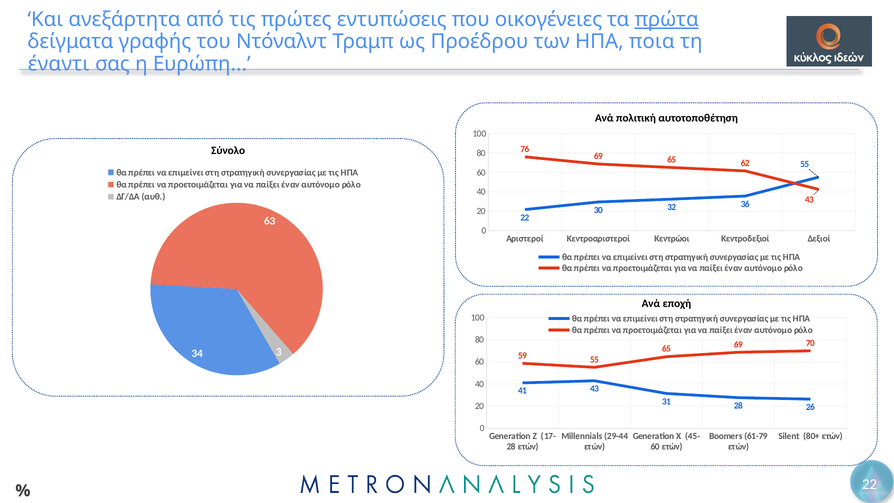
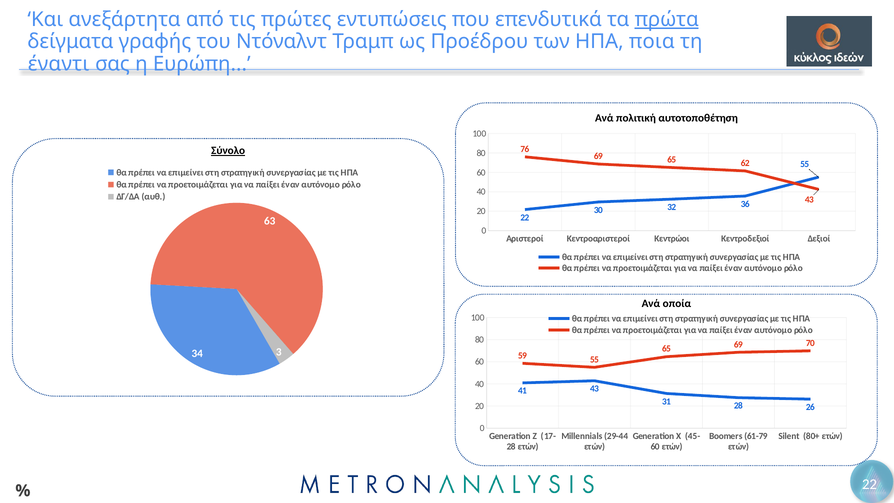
οικογένειες: οικογένειες -> επενδυτικά
Σύνολο underline: none -> present
εποχή: εποχή -> οποία
